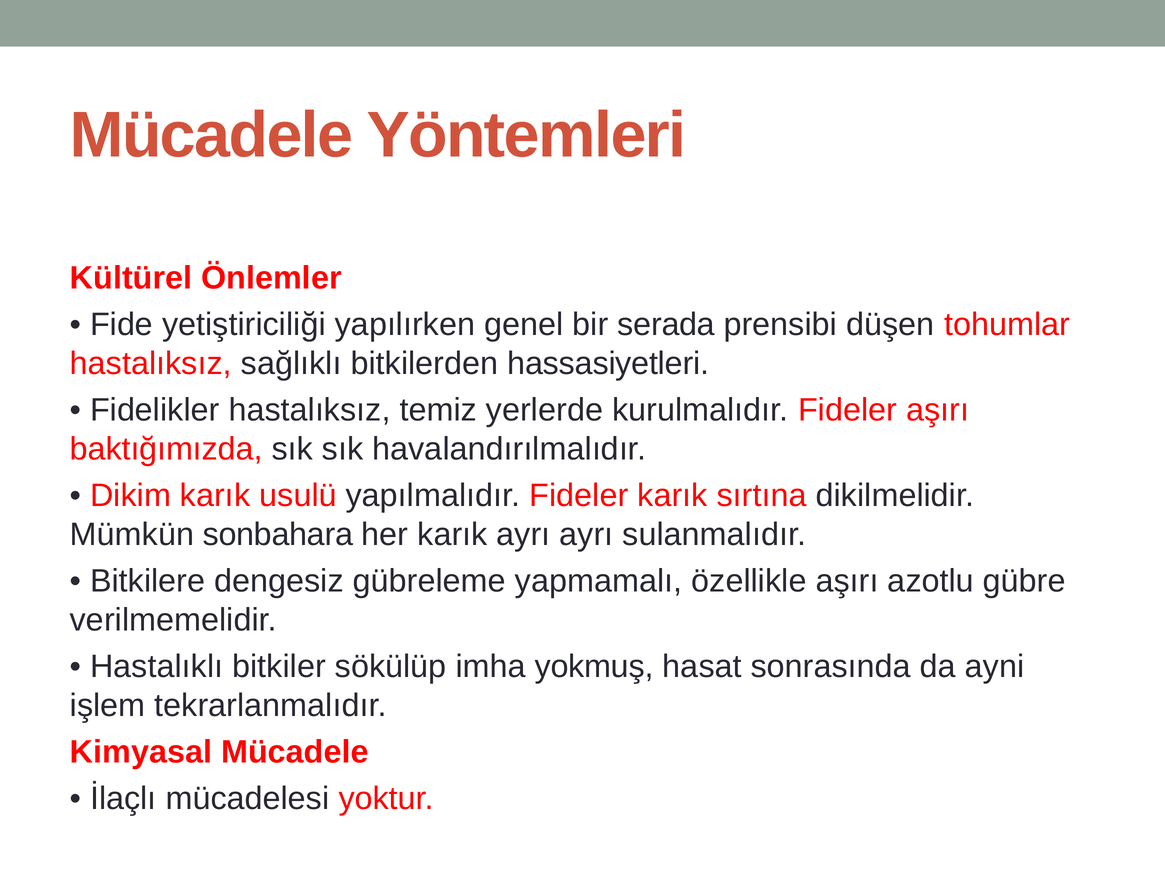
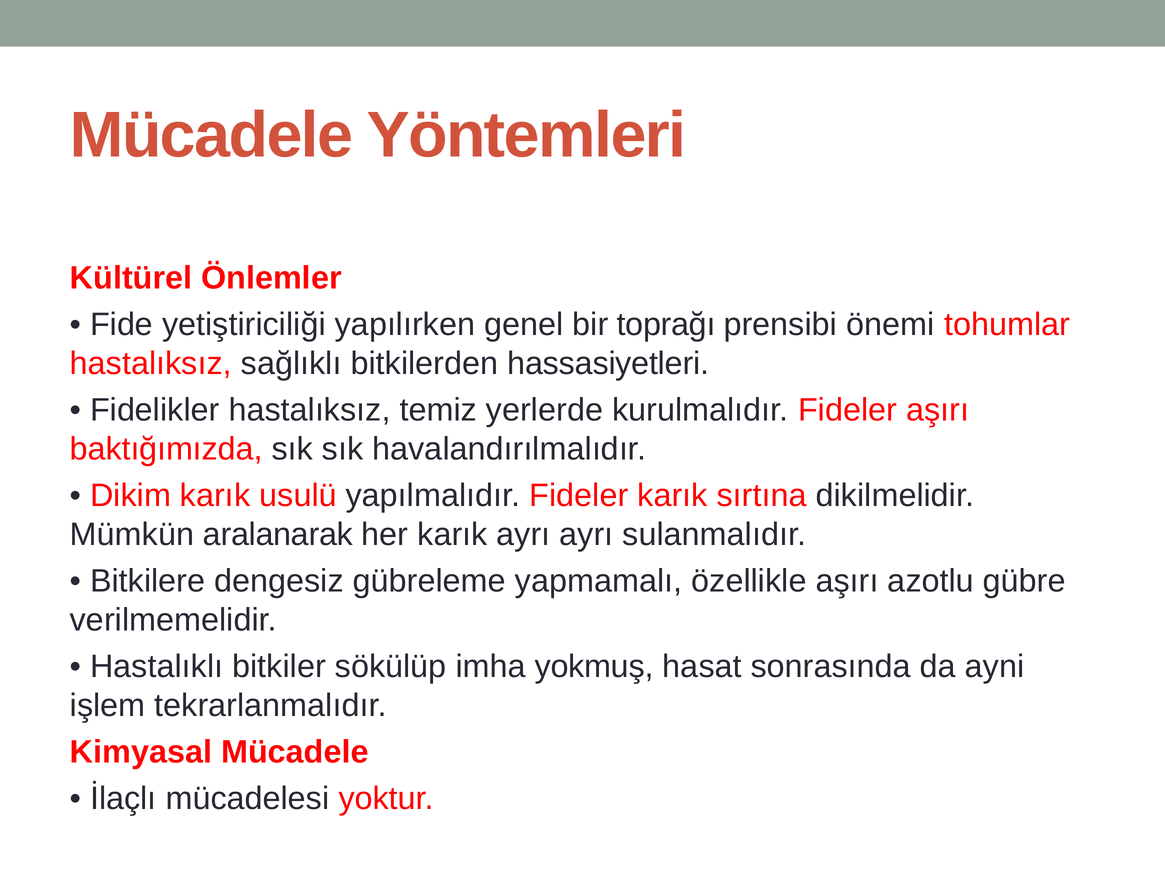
serada: serada -> toprağı
düşen: düşen -> önemi
sonbahara: sonbahara -> aralanarak
